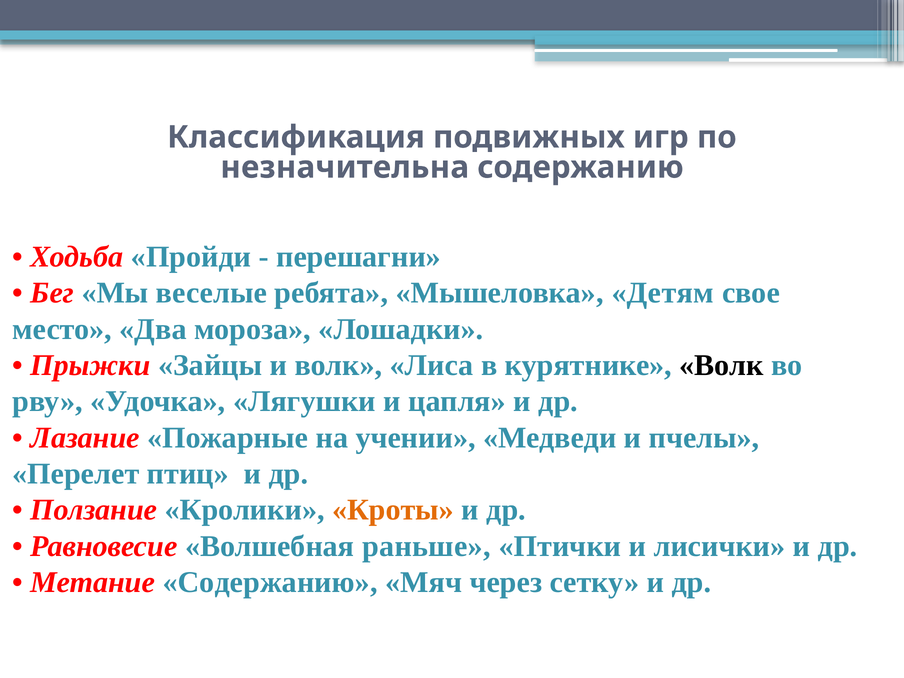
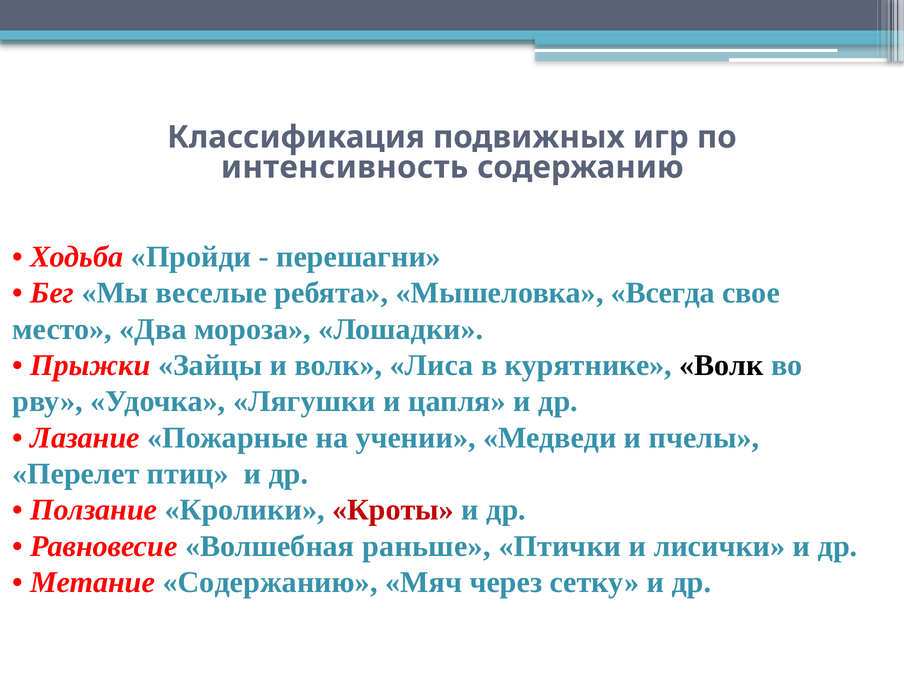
незначительна: незначительна -> интенсивность
Детям: Детям -> Всегда
Кроты colour: orange -> red
